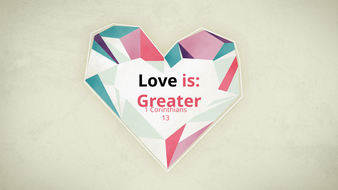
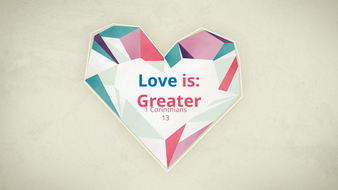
Love colour: black -> blue
